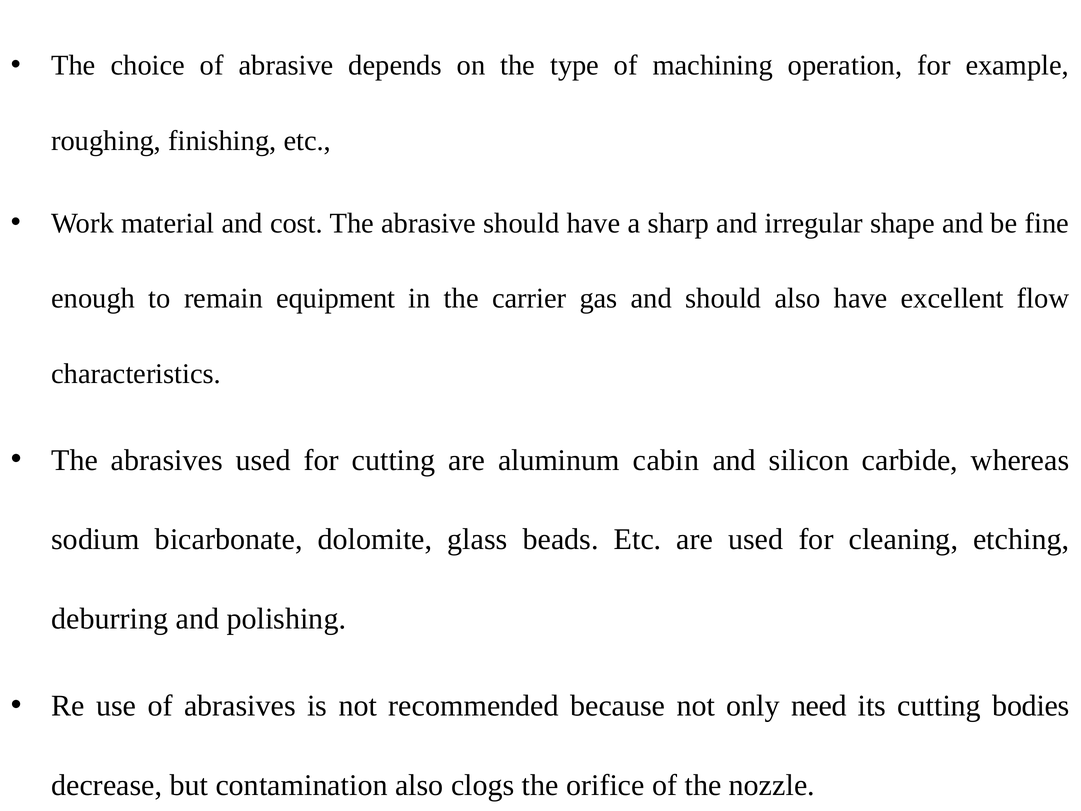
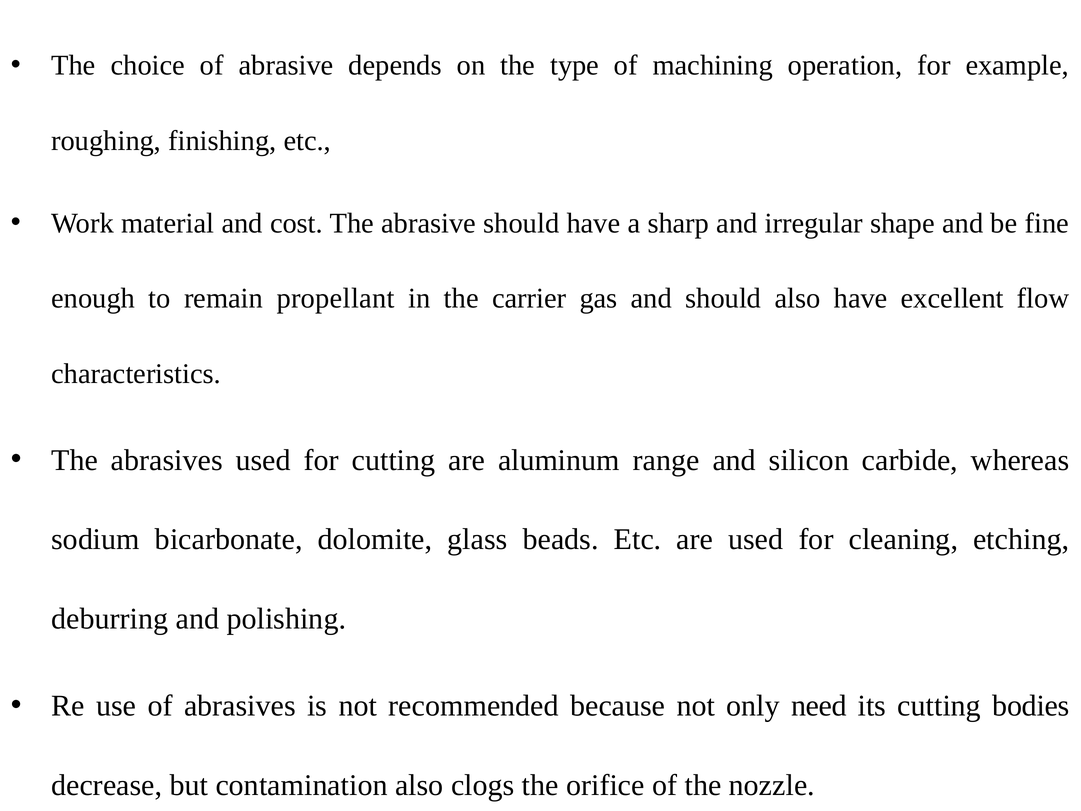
equipment: equipment -> propellant
cabin: cabin -> range
